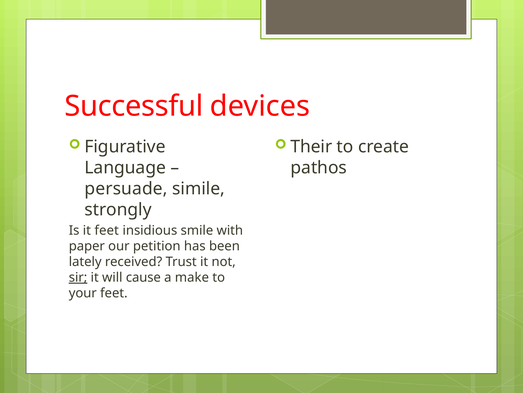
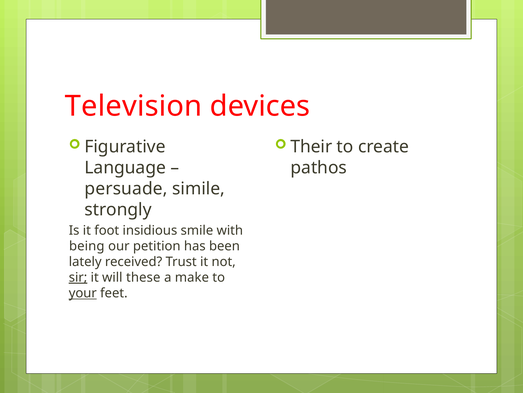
Successful: Successful -> Television
it feet: feet -> foot
paper: paper -> being
cause: cause -> these
your underline: none -> present
